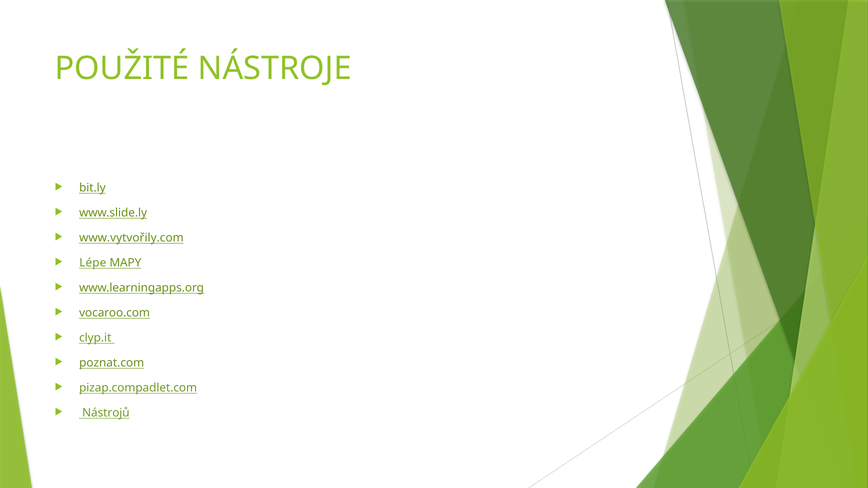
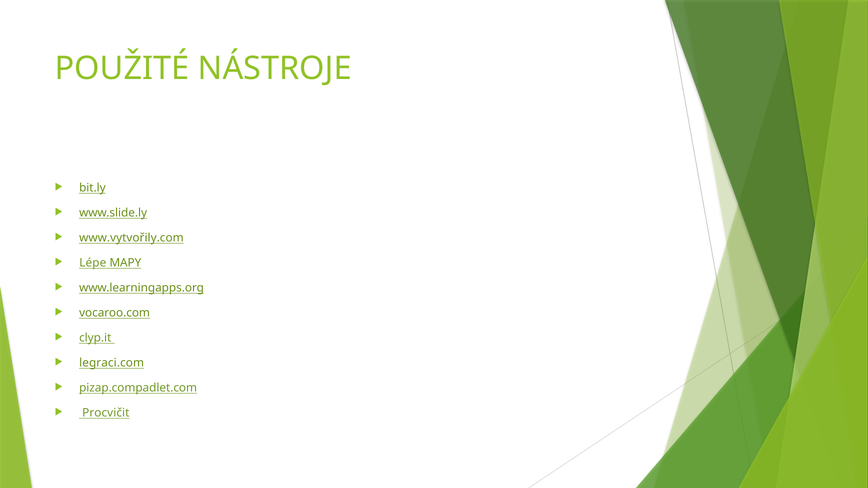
poznat.com: poznat.com -> legraci.com
Nástrojů: Nástrojů -> Procvičit
